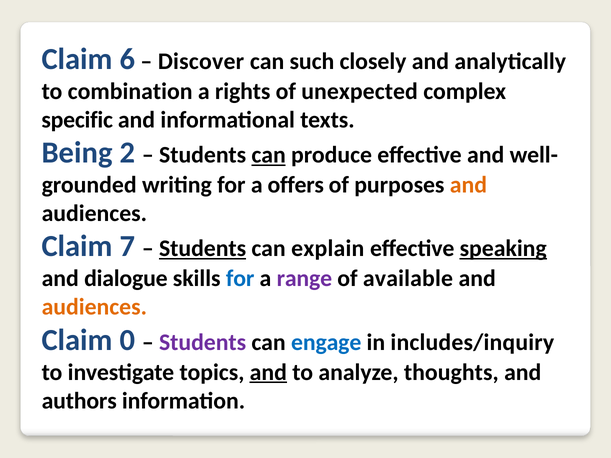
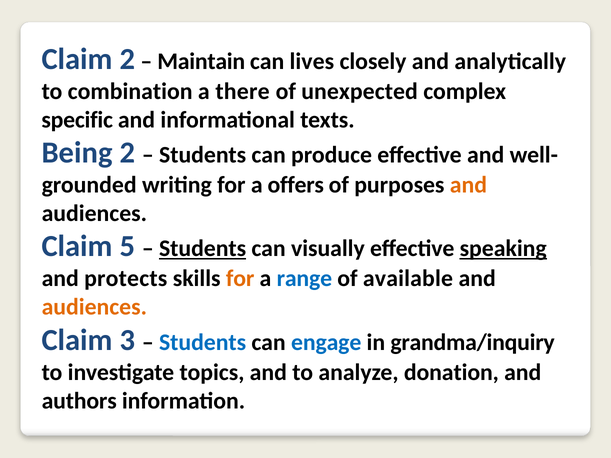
Claim 6: 6 -> 2
Discover: Discover -> Maintain
such: such -> lives
rights: rights -> there
can at (269, 155) underline: present -> none
7: 7 -> 5
explain: explain -> visually
dialogue: dialogue -> protects
for at (240, 279) colour: blue -> orange
range colour: purple -> blue
0: 0 -> 3
Students at (203, 342) colour: purple -> blue
includes/inquiry: includes/inquiry -> grandma/inquiry
and at (268, 372) underline: present -> none
thoughts: thoughts -> donation
